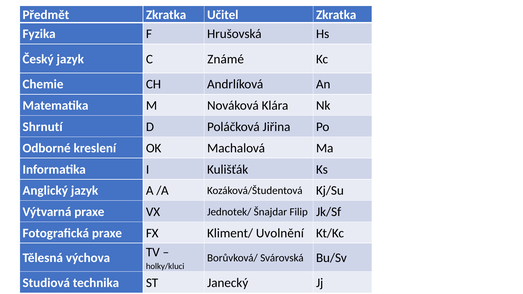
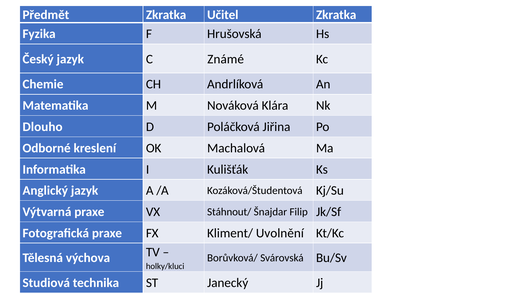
Shrnutí: Shrnutí -> Dlouho
Jednotek/: Jednotek/ -> Stáhnout/
